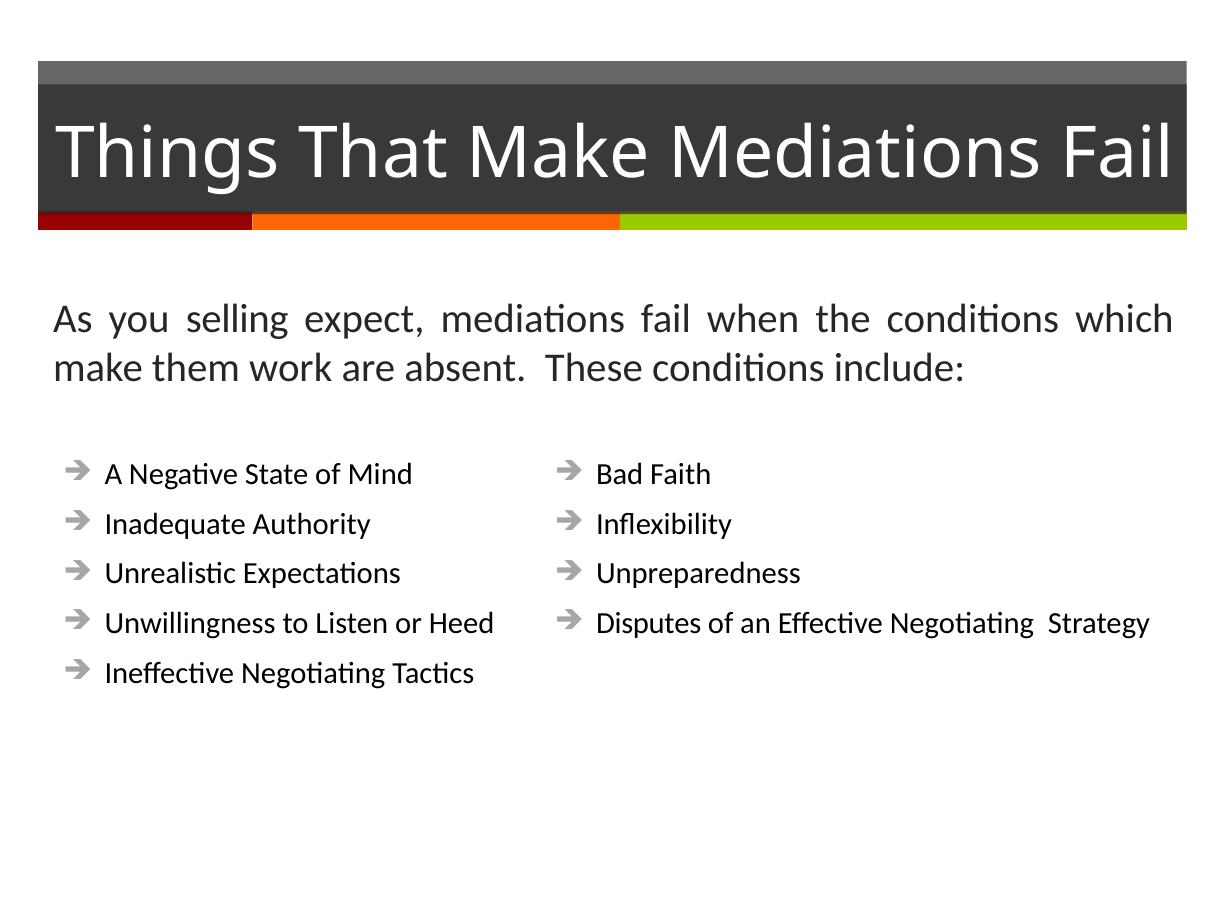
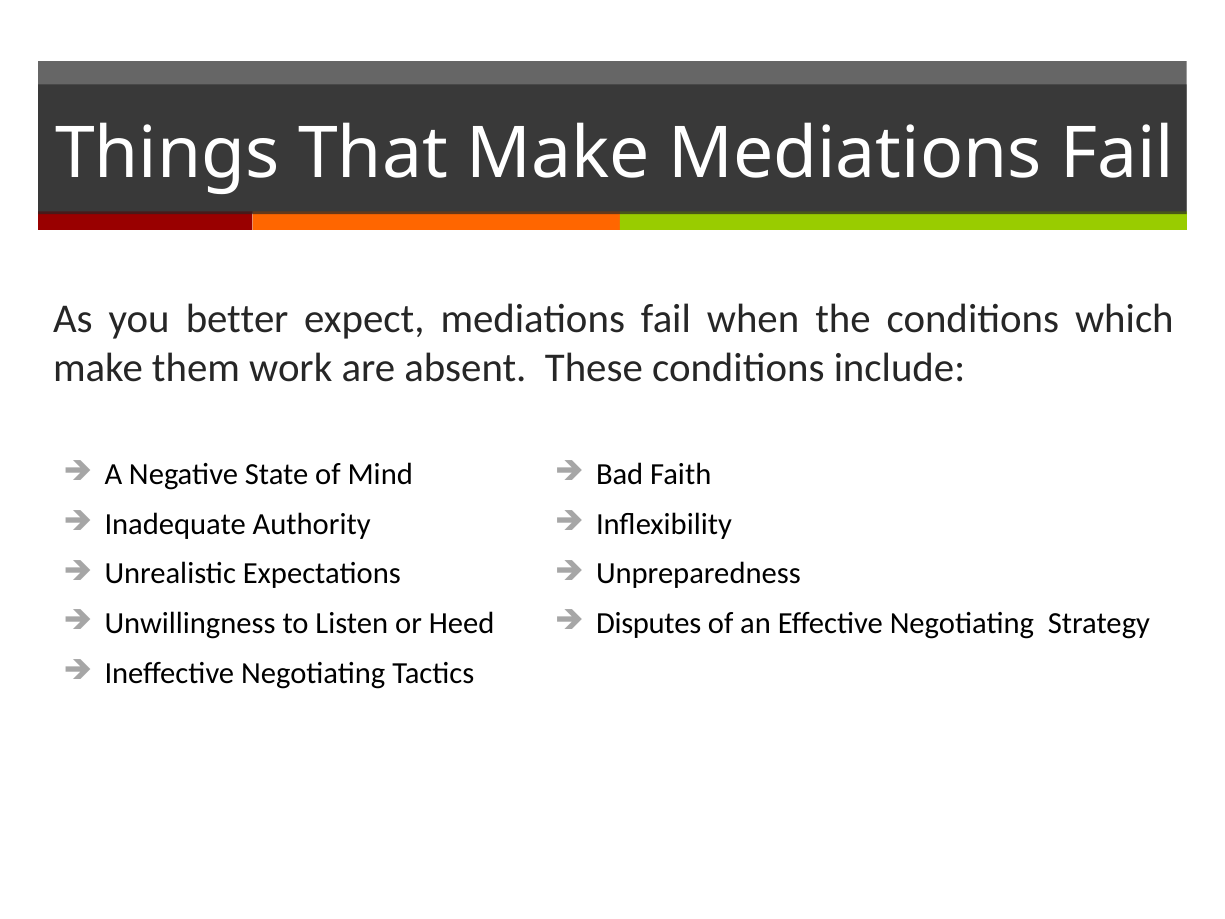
selling: selling -> better
